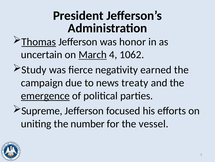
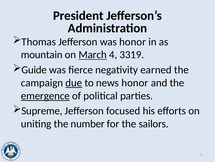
Thomas underline: present -> none
uncertain: uncertain -> mountain
1062: 1062 -> 3319
Study: Study -> Guide
due underline: none -> present
news treaty: treaty -> honor
vessel: vessel -> sailors
